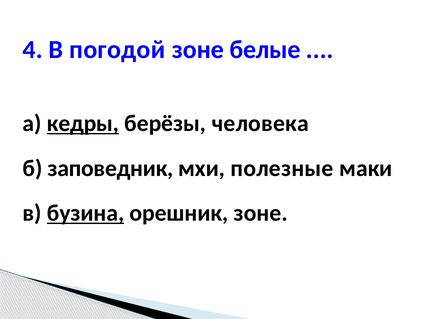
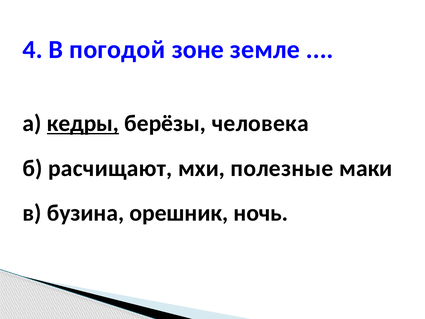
белые: белые -> земле
заповедник: заповедник -> расчищают
бузина underline: present -> none
орешник зоне: зоне -> ночь
